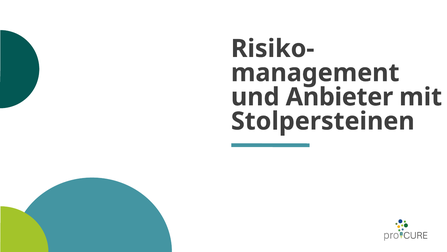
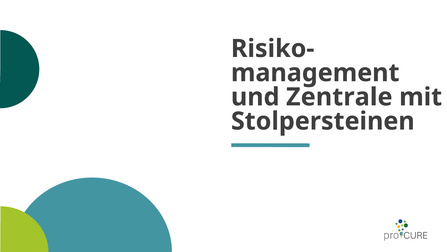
Anbieter: Anbieter -> Zentrale
